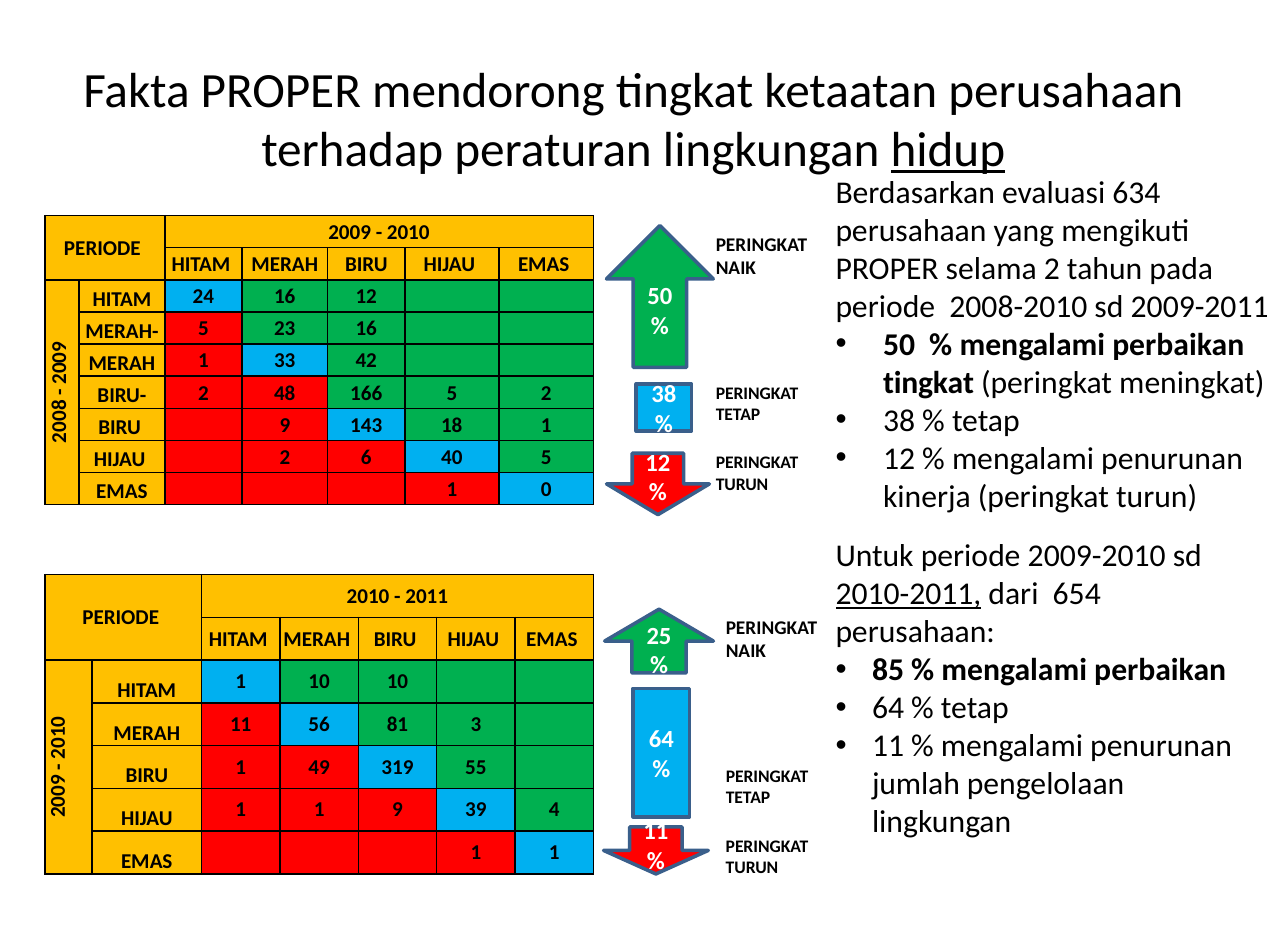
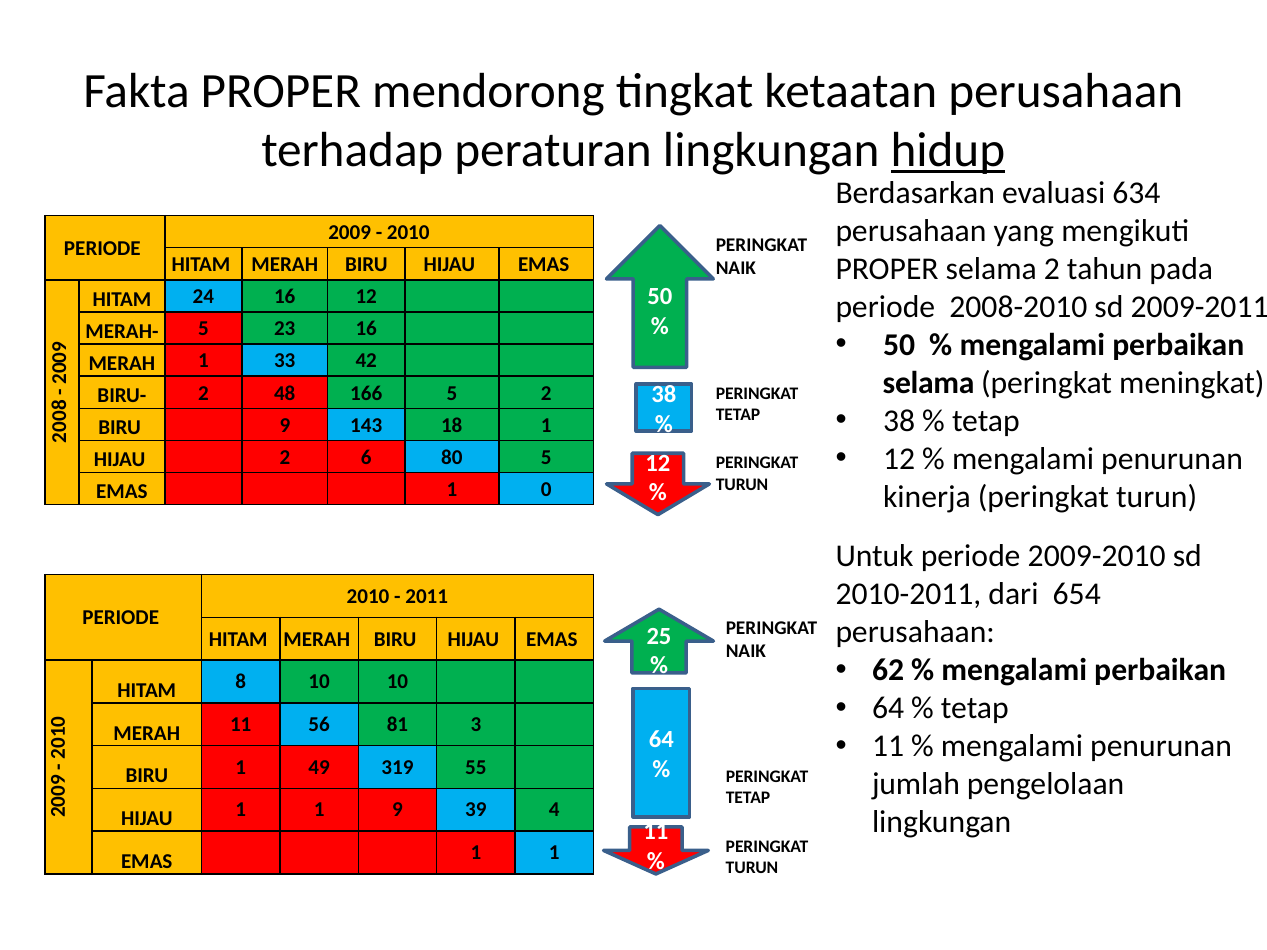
tingkat at (929, 383): tingkat -> selama
40: 40 -> 80
2010-2011 underline: present -> none
85: 85 -> 62
HITAM 1: 1 -> 8
